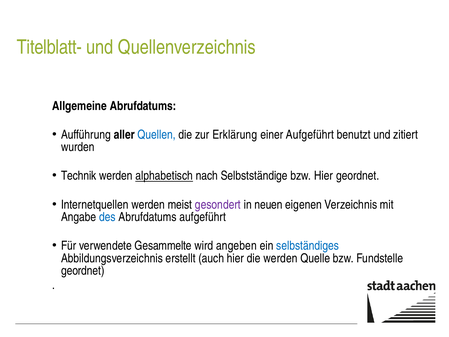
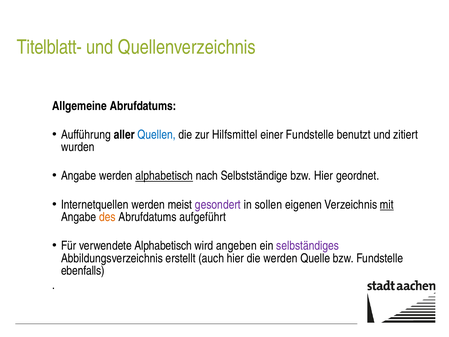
Erklärung: Erklärung -> Hilfsmittel
einer Aufgeführt: Aufgeführt -> Fundstelle
Technik at (79, 176): Technik -> Angabe
neuen: neuen -> sollen
mit underline: none -> present
des colour: blue -> orange
verwendete Gesammelte: Gesammelte -> Alphabetisch
selbständiges colour: blue -> purple
geordnet at (83, 271): geordnet -> ebenfalls
